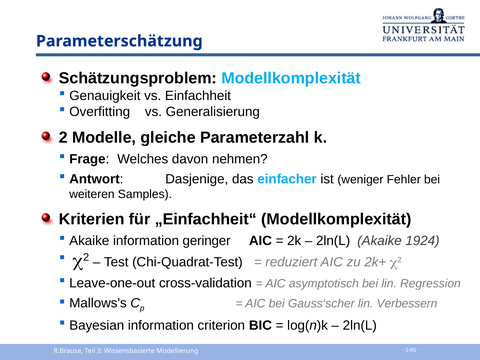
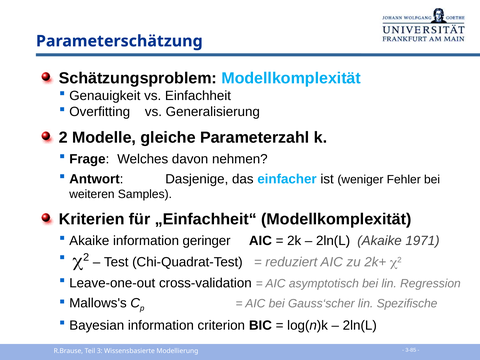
1924: 1924 -> 1971
Verbessern: Verbessern -> Spezifische
